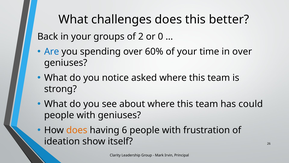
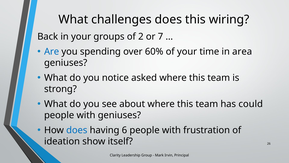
better: better -> wiring
0: 0 -> 7
in over: over -> area
does at (77, 130) colour: orange -> blue
